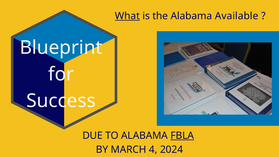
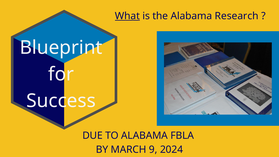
Available: Available -> Research
FBLA underline: present -> none
4: 4 -> 9
